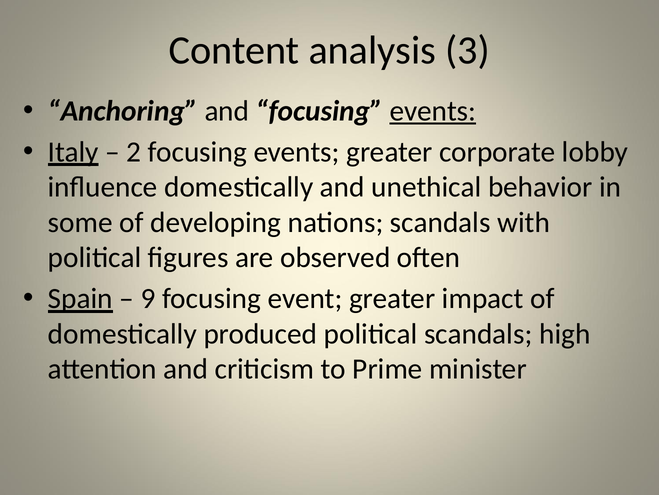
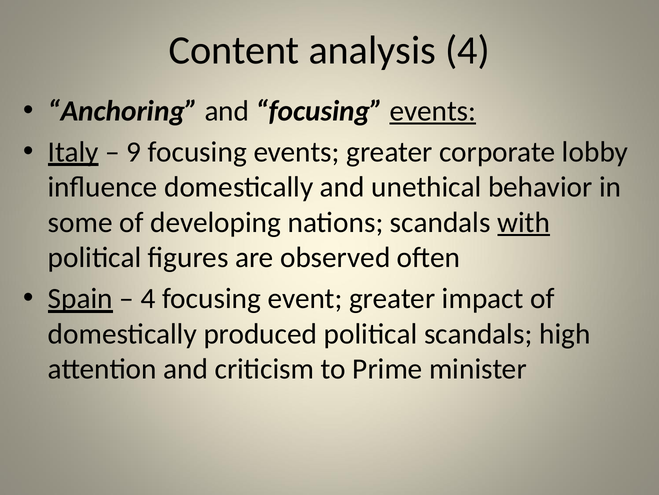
analysis 3: 3 -> 4
2: 2 -> 9
with underline: none -> present
9 at (148, 298): 9 -> 4
